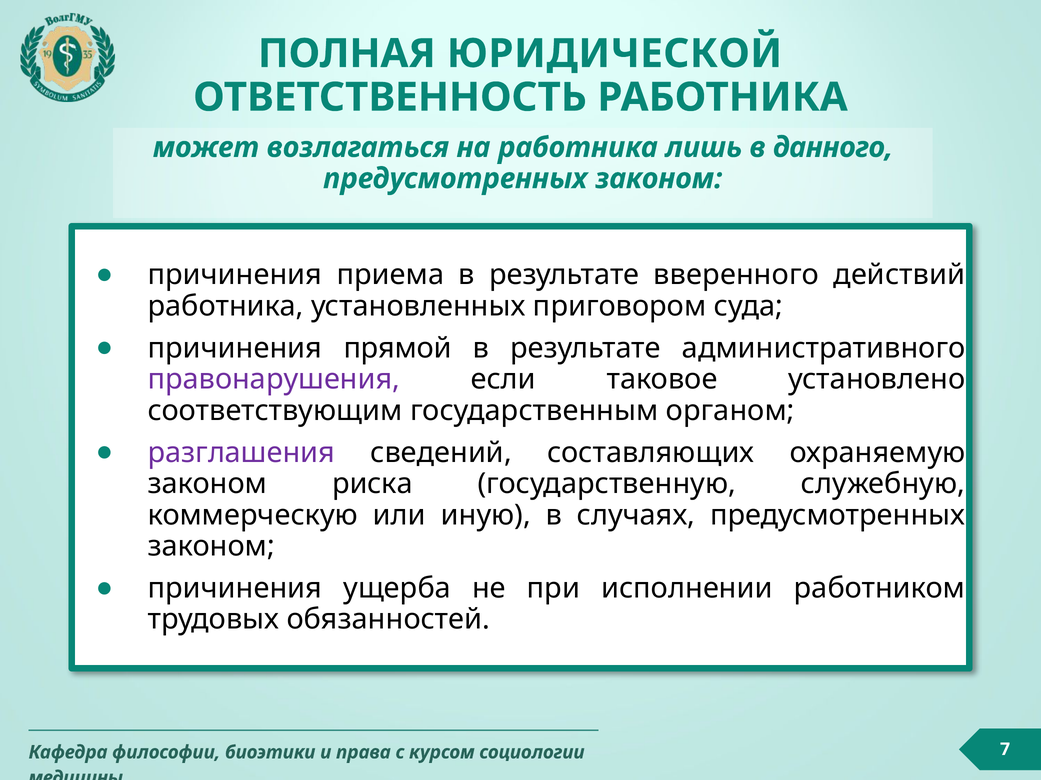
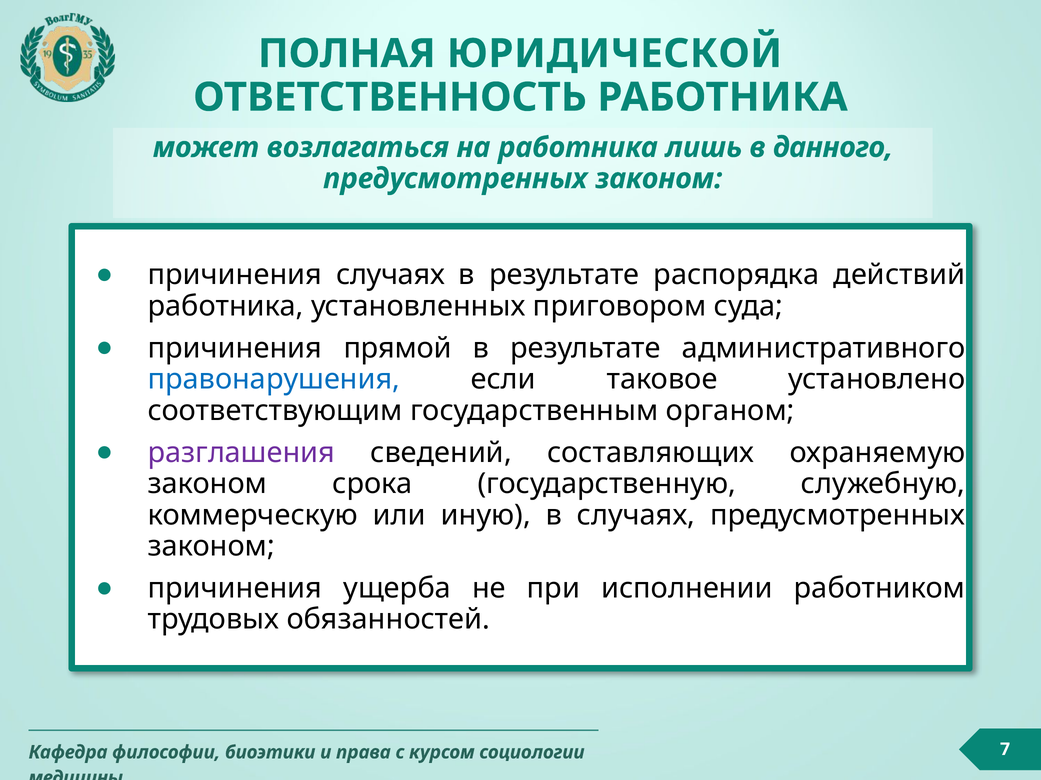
причинения приема: приема -> случаях
вверенного: вверенного -> распорядка
правонарушения colour: purple -> blue
риска: риска -> срока
